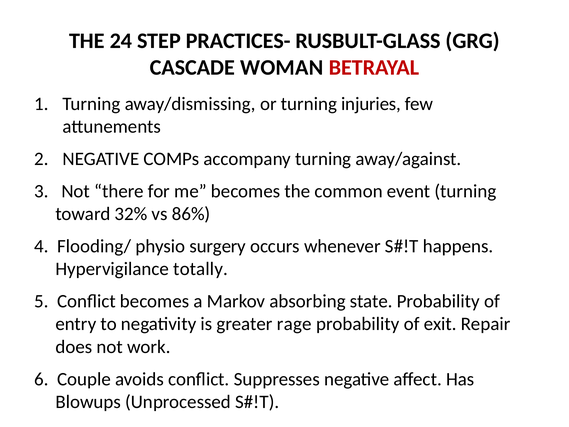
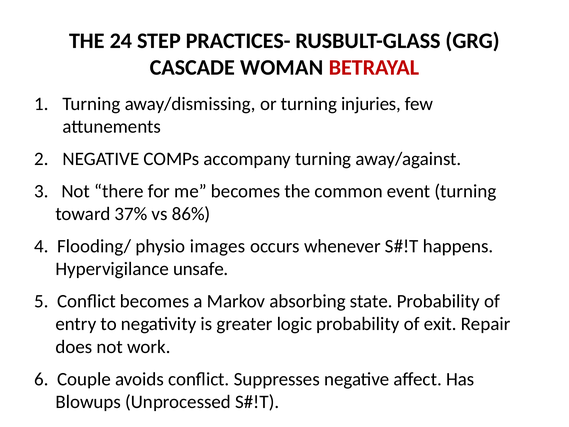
32%: 32% -> 37%
surgery: surgery -> images
totally: totally -> unsafe
rage: rage -> logic
